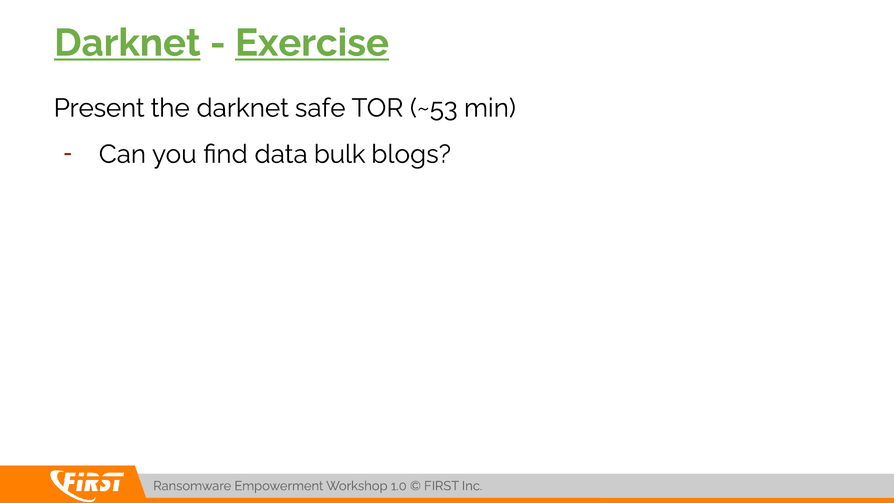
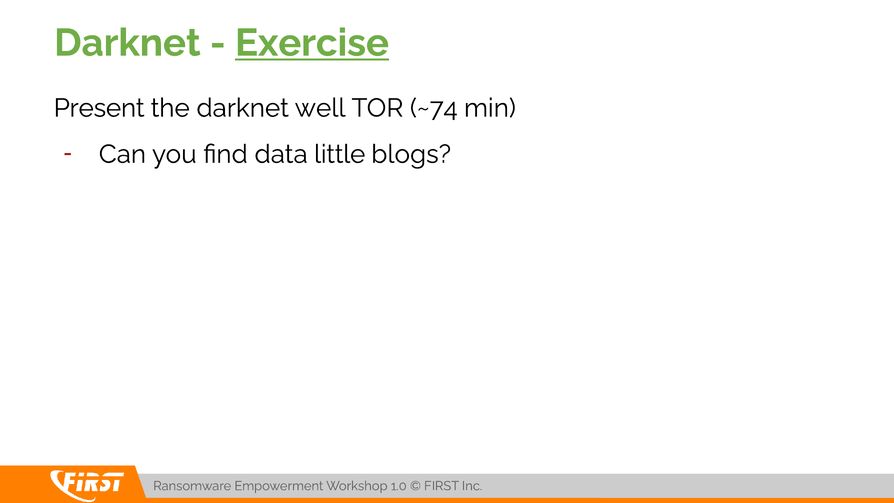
Darknet at (127, 43) underline: present -> none
safe: safe -> well
~53: ~53 -> ~74
bulk: bulk -> little
